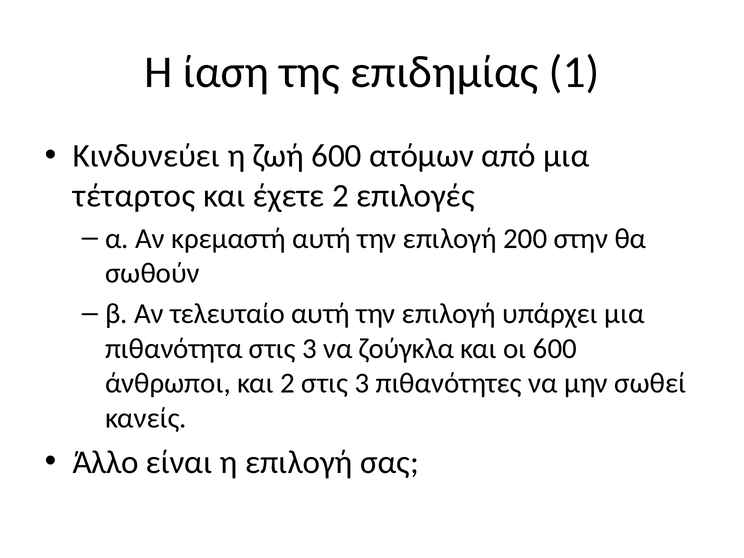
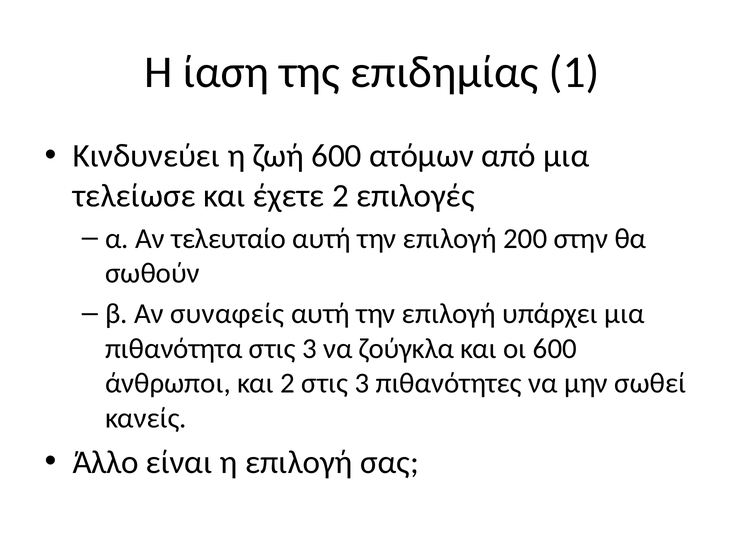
τέταρτος: τέταρτος -> τελείωσε
κρεμαστή: κρεμαστή -> τελευταίο
τελευταίο: τελευταίο -> συναφείς
